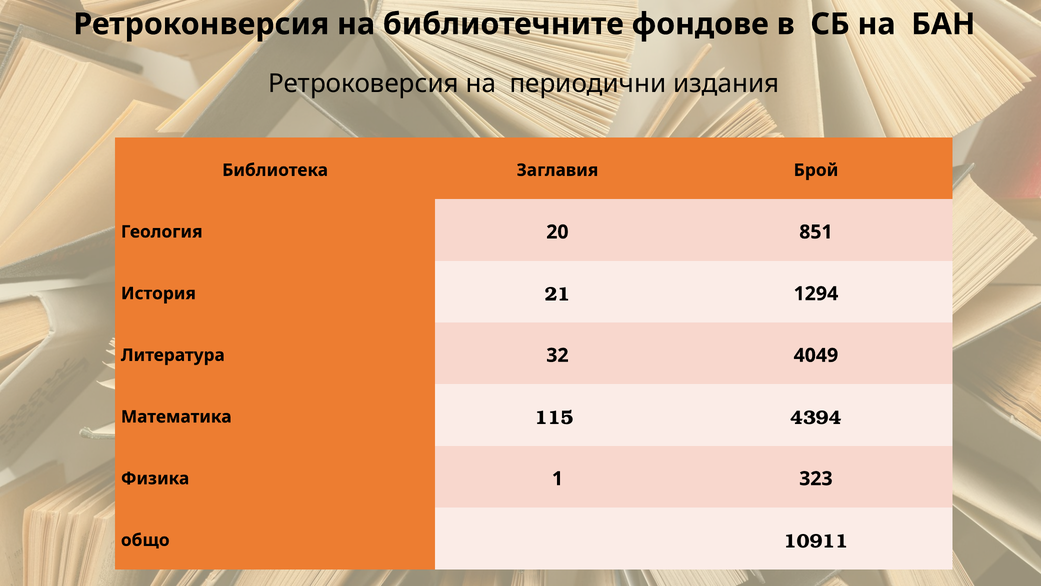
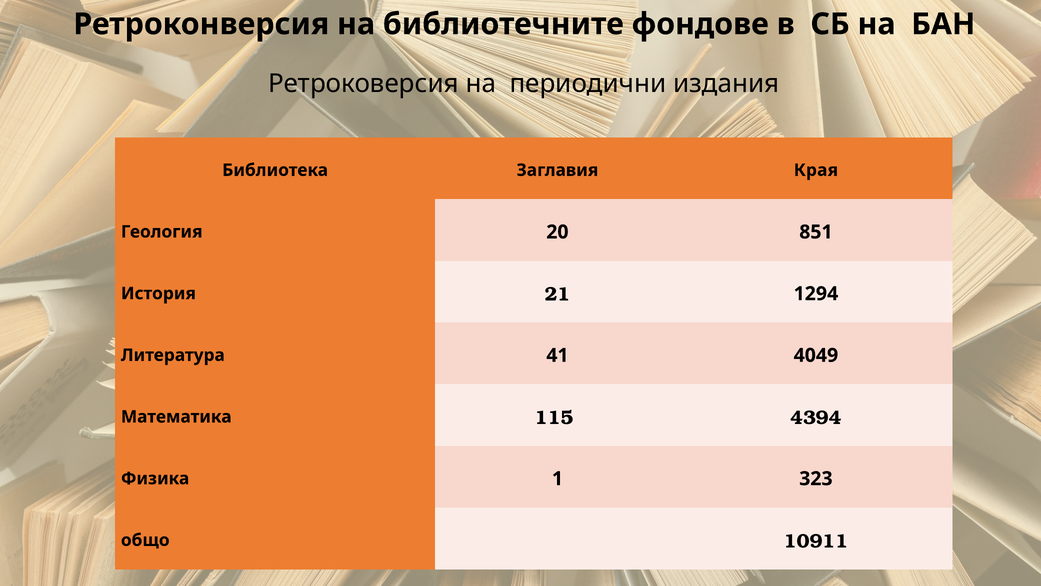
Брой: Брой -> Края
32: 32 -> 41
